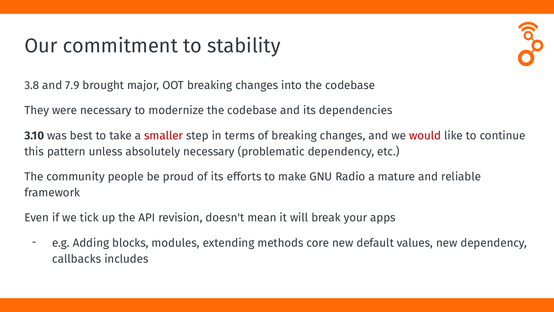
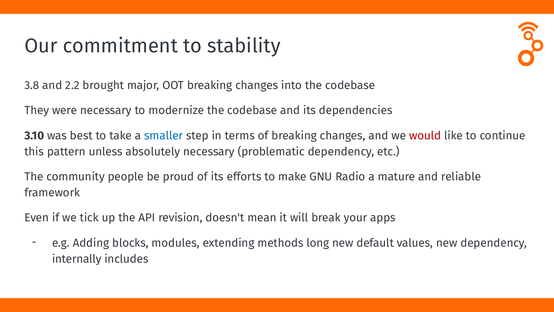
7.9: 7.9 -> 2.2
smaller colour: red -> blue
core: core -> long
callbacks: callbacks -> internally
